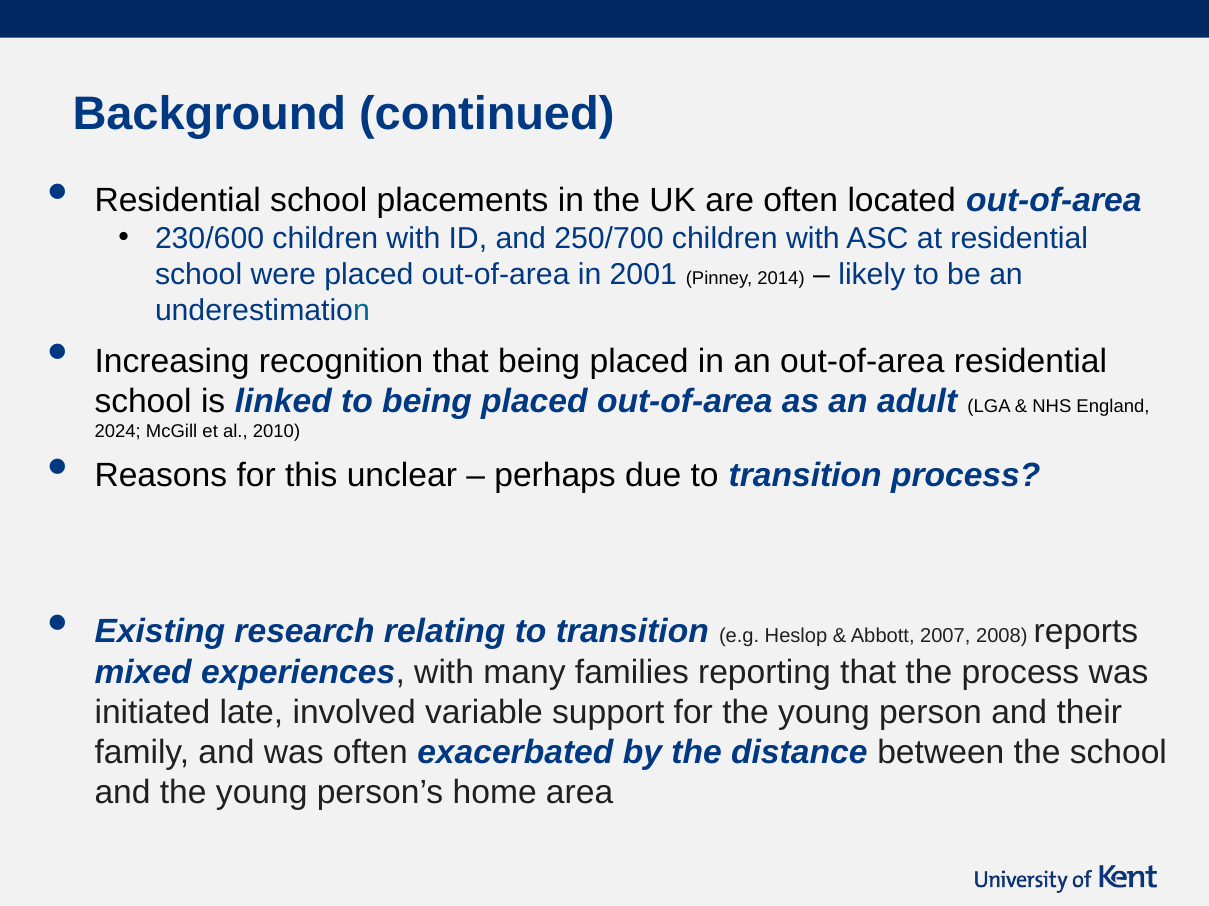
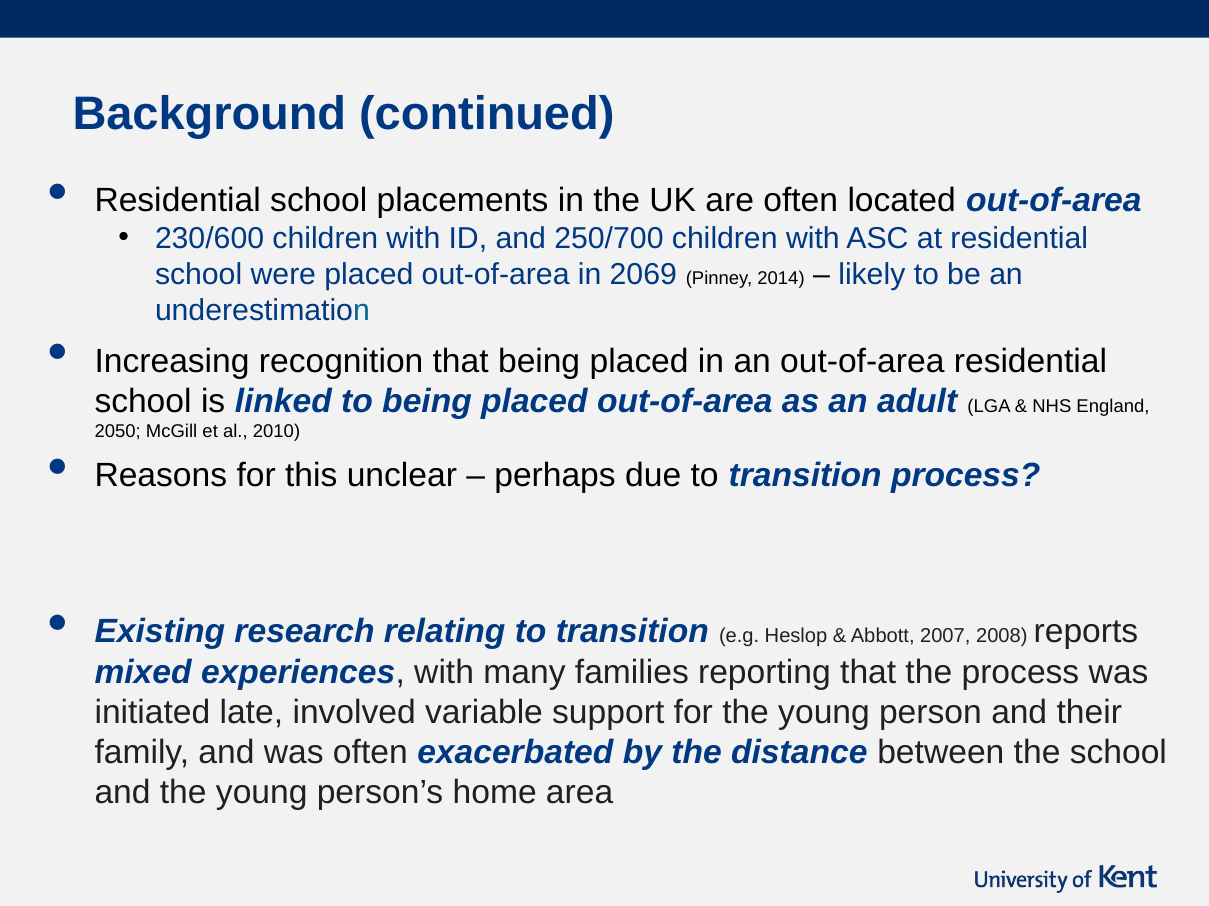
2001: 2001 -> 2069
2024: 2024 -> 2050
